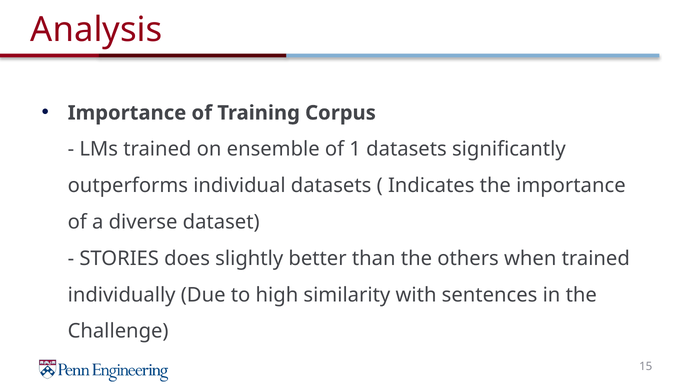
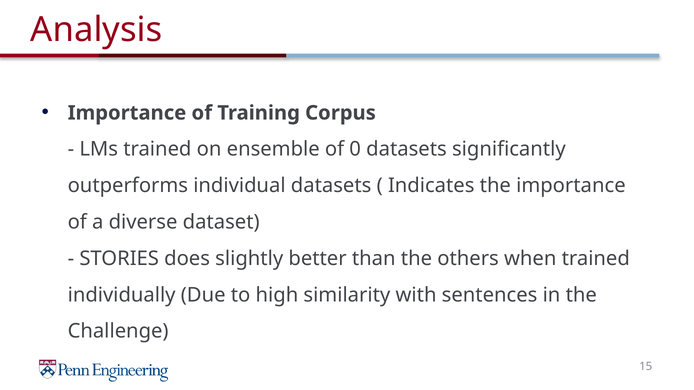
1: 1 -> 0
